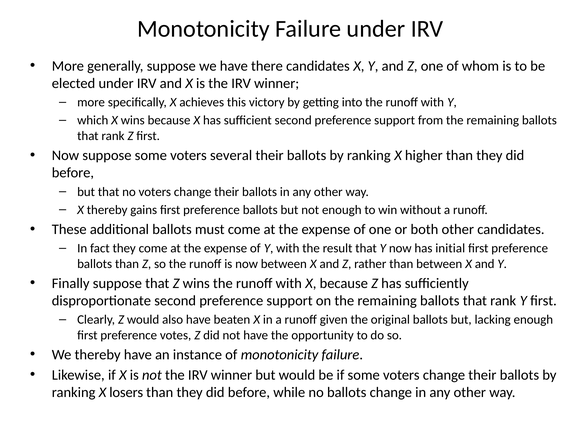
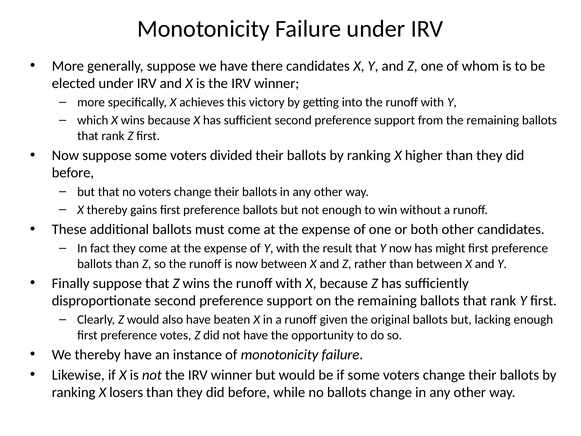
several: several -> divided
initial: initial -> might
